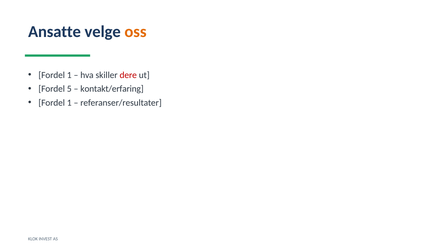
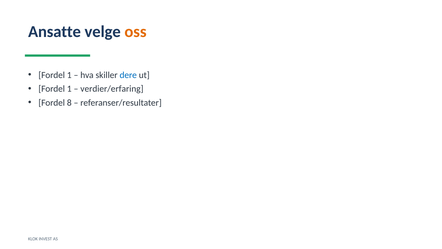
dere colour: red -> blue
5 at (69, 89): 5 -> 1
kontakt/erfaring: kontakt/erfaring -> verdier/erfaring
1 at (69, 103): 1 -> 8
